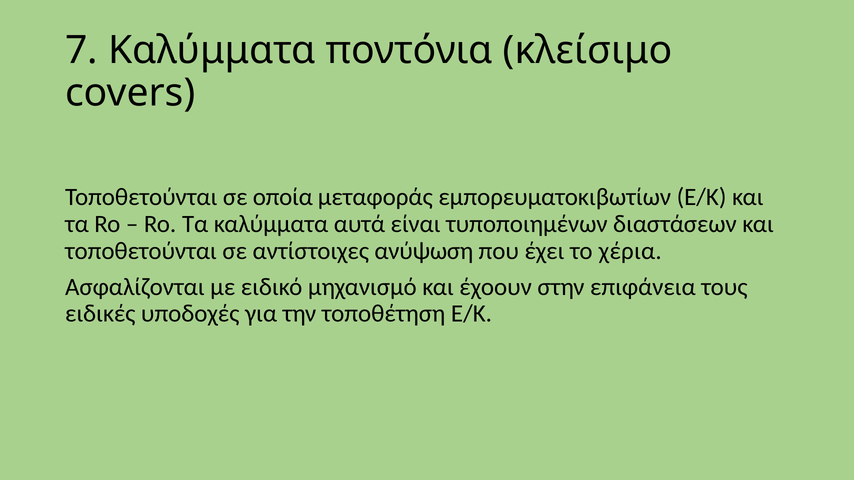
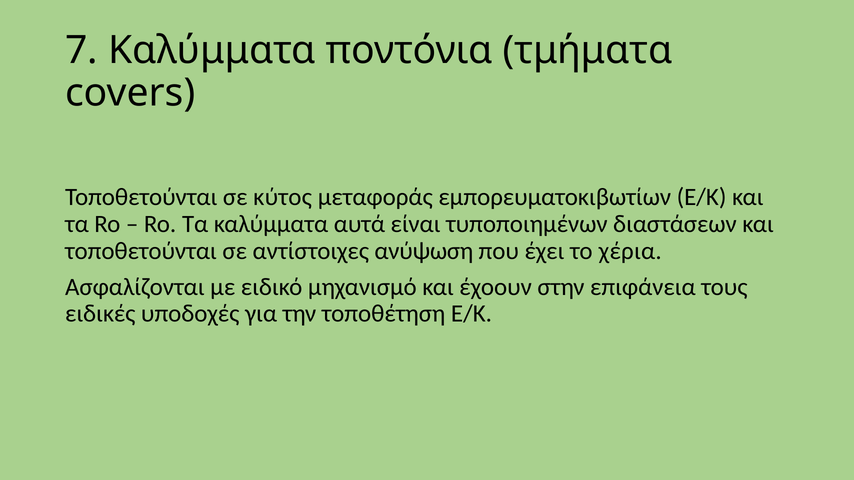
κλείσιμο: κλείσιμο -> τμήματα
οποία: οποία -> κύτος
